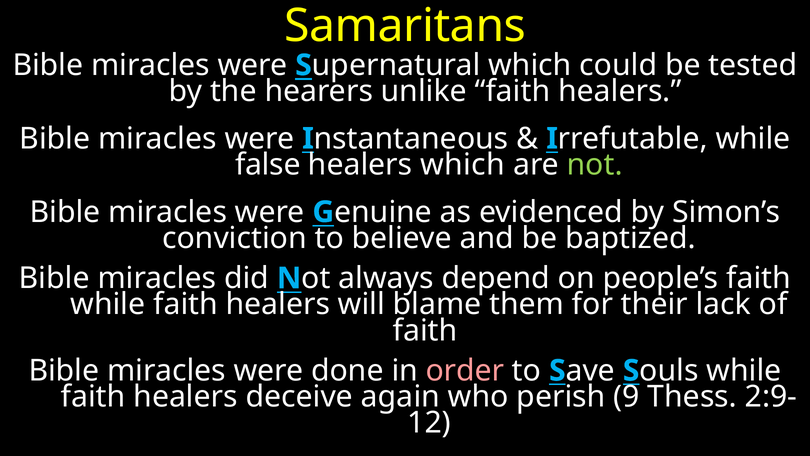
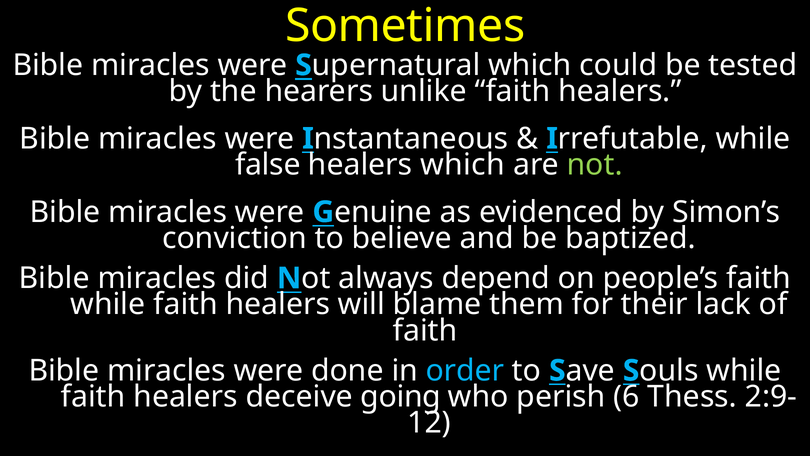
Samaritans: Samaritans -> Sometimes
order colour: pink -> light blue
again: again -> going
9: 9 -> 6
